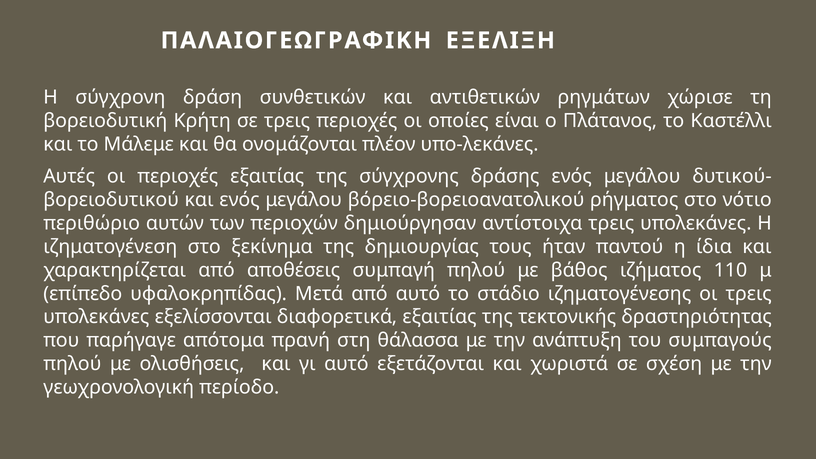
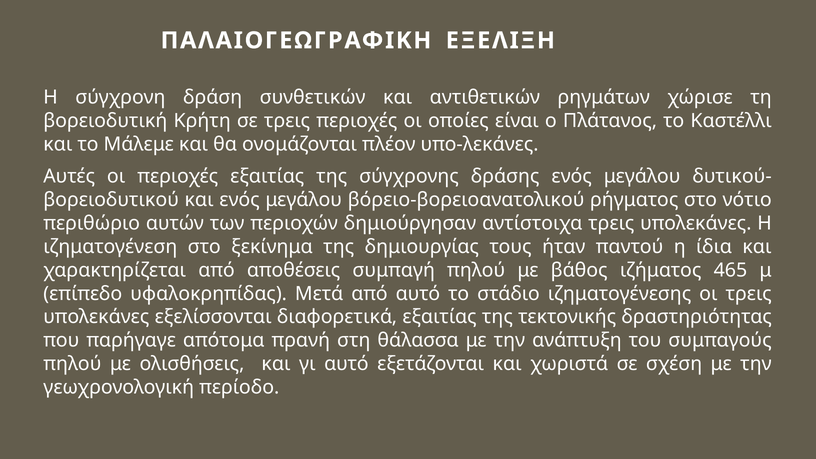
110: 110 -> 465
